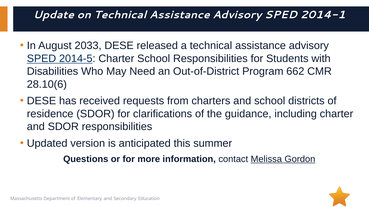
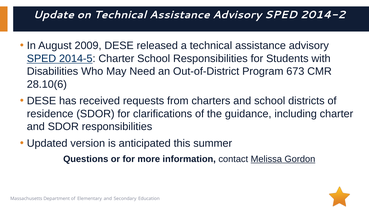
2014-1: 2014-1 -> 2014-2
2033: 2033 -> 2009
662: 662 -> 673
